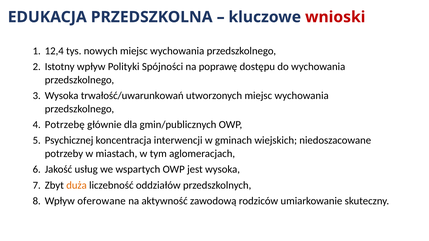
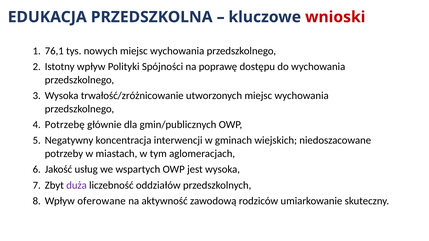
12,4: 12,4 -> 76,1
trwałość/uwarunkowań: trwałość/uwarunkowań -> trwałość/zróżnicowanie
Psychicznej: Psychicznej -> Negatywny
duża colour: orange -> purple
